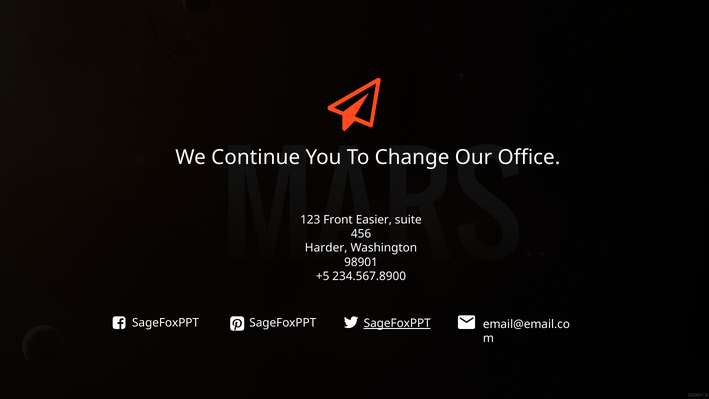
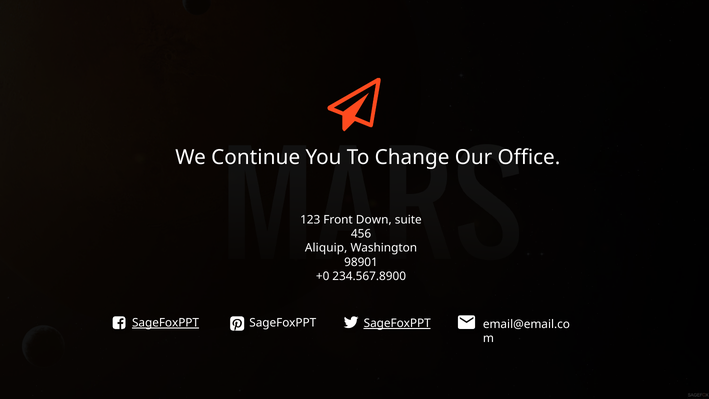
Easier: Easier -> Down
Harder: Harder -> Aliquip
+5: +5 -> +0
SageFoxPPT at (166, 323) underline: none -> present
